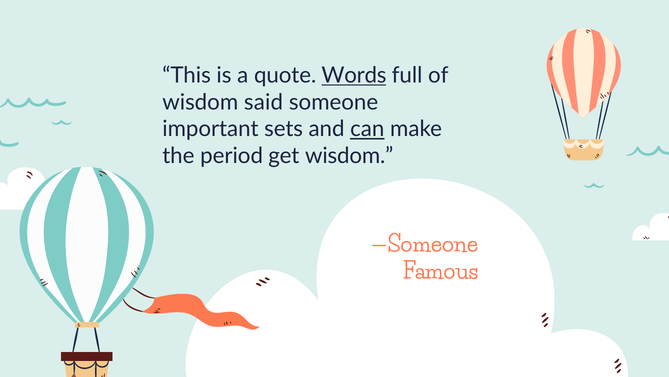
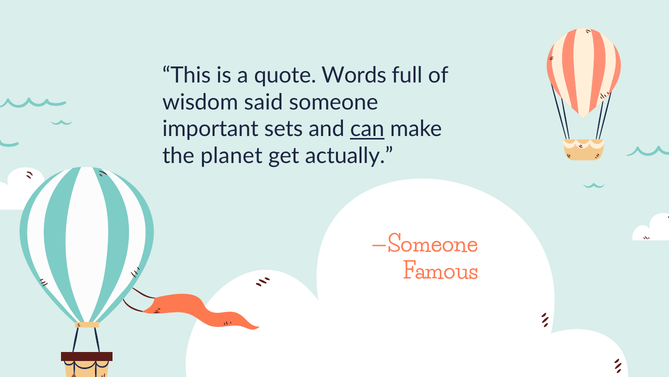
Words underline: present -> none
period: period -> planet
get wisdom: wisdom -> actually
